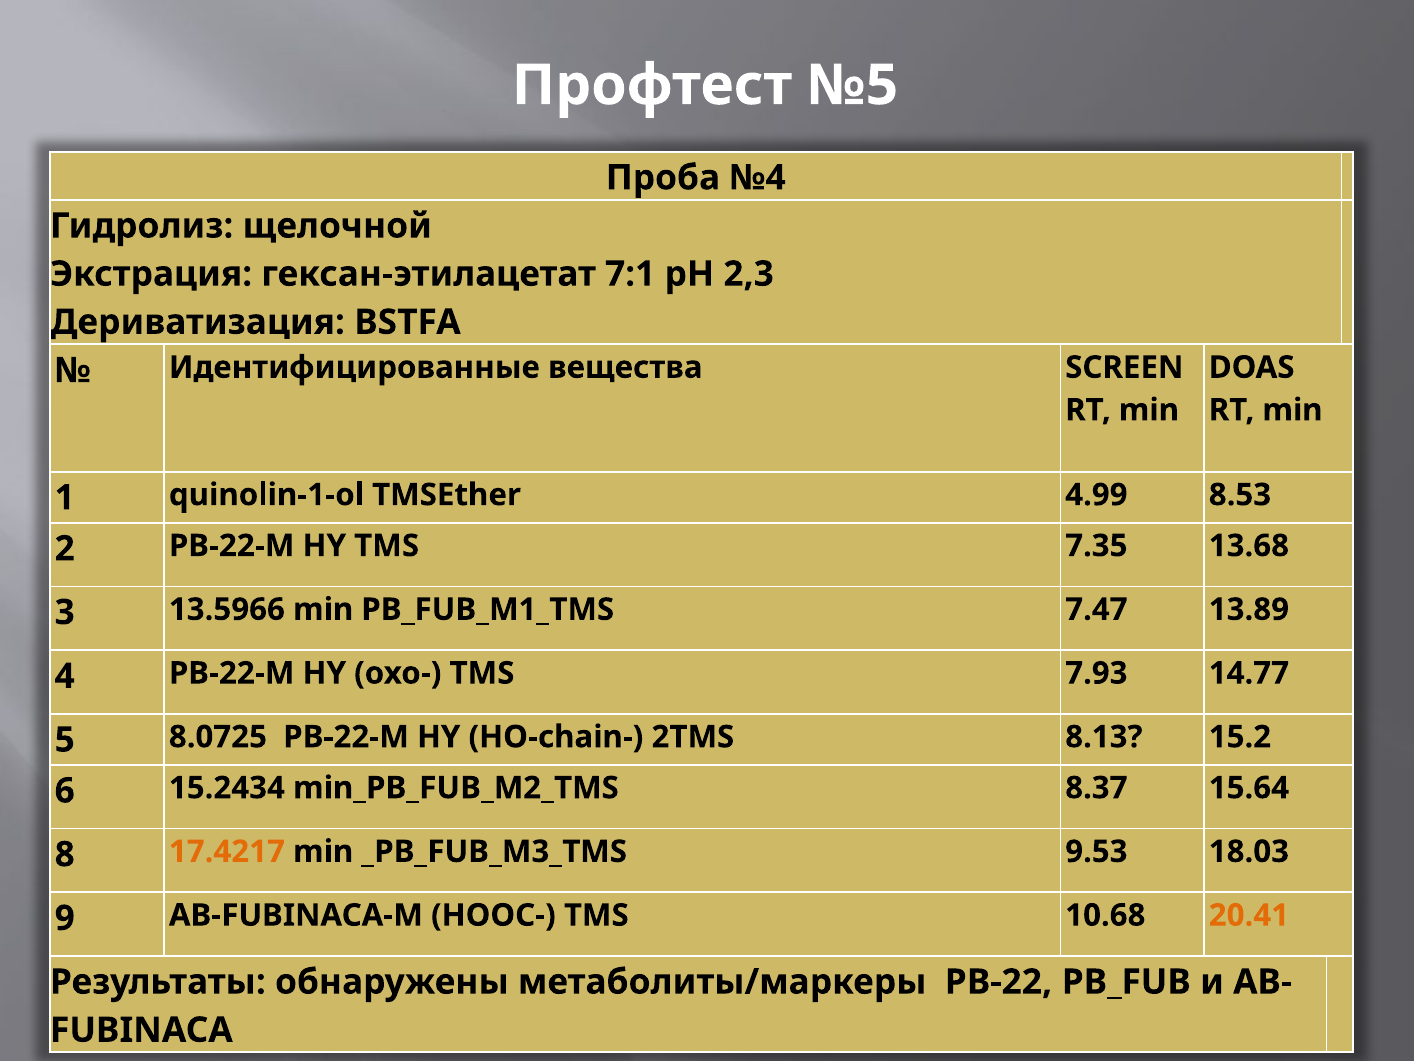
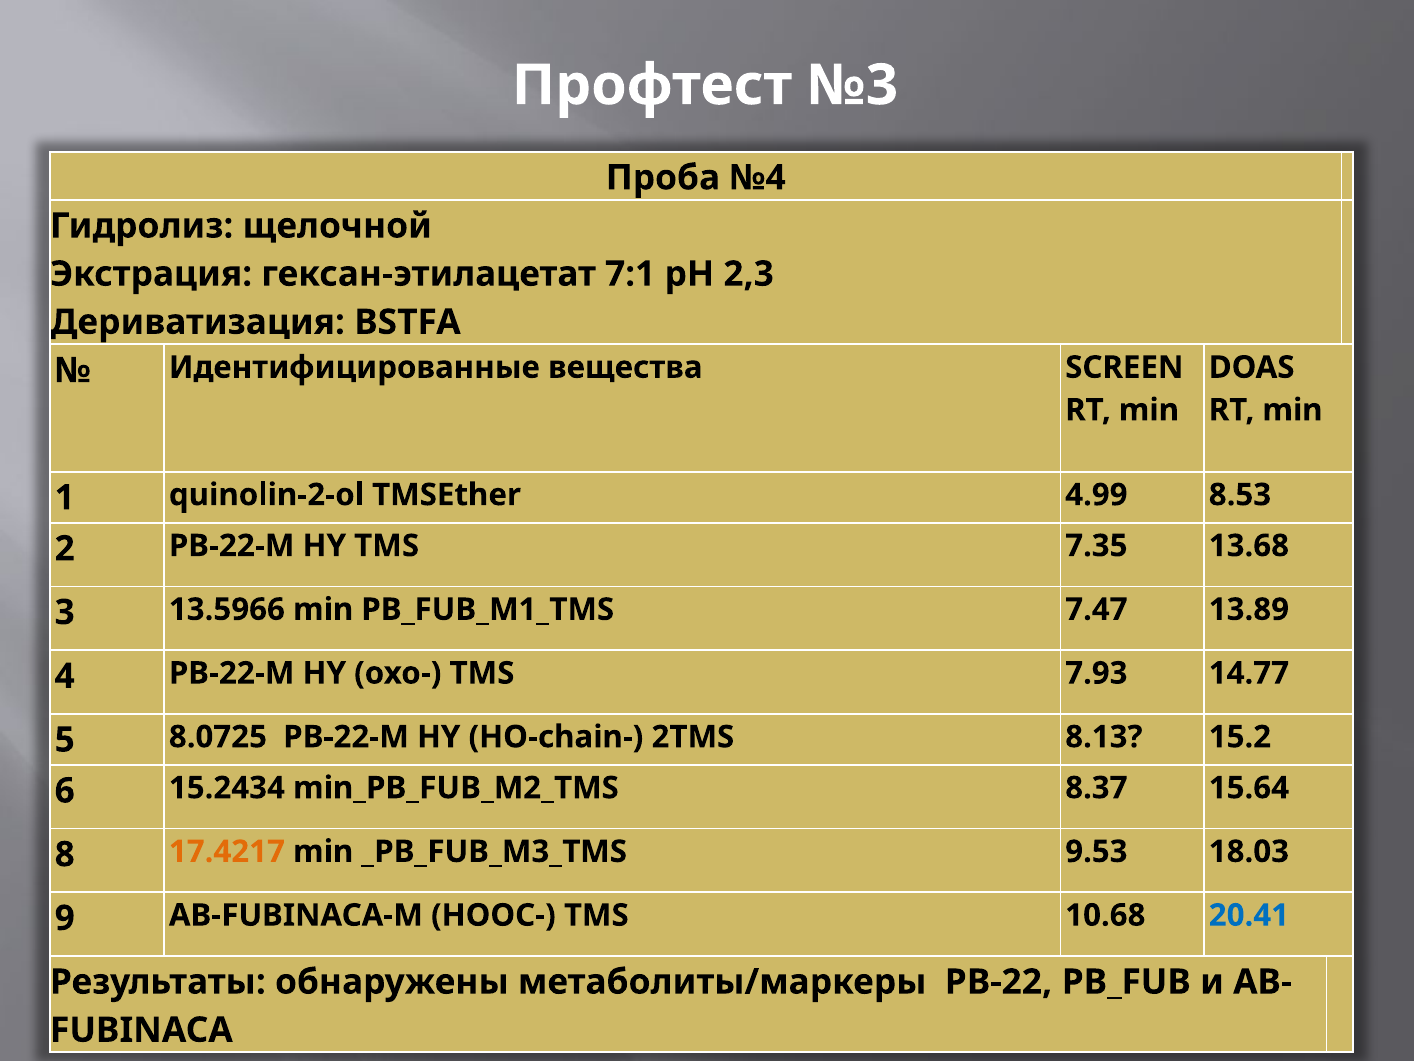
№5: №5 -> №3
quinolin-1-ol: quinolin-1-ol -> quinolin-2-ol
20.41 colour: orange -> blue
